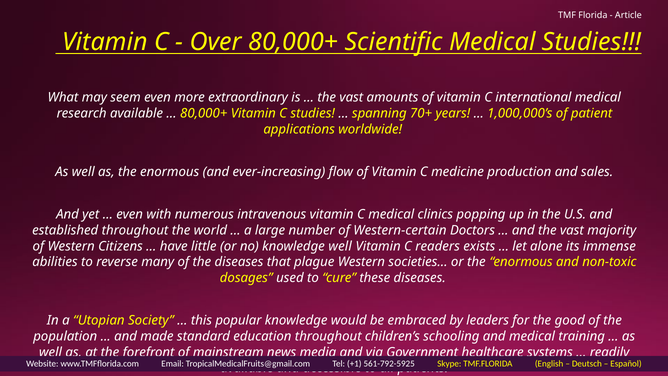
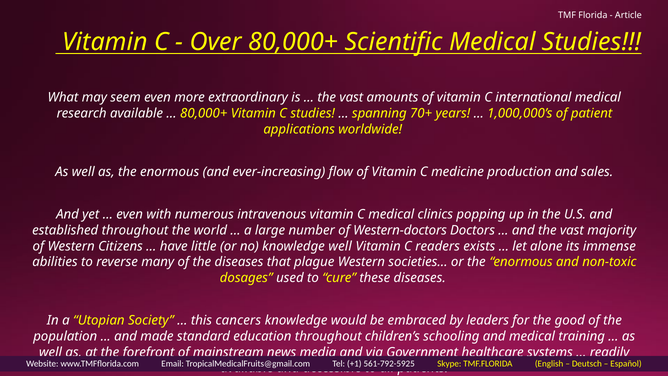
Western-certain: Western-certain -> Western-doctors
popular: popular -> cancers
